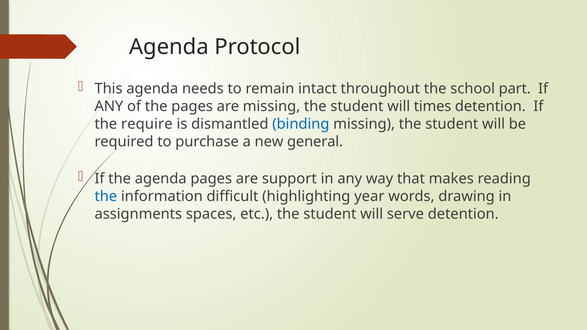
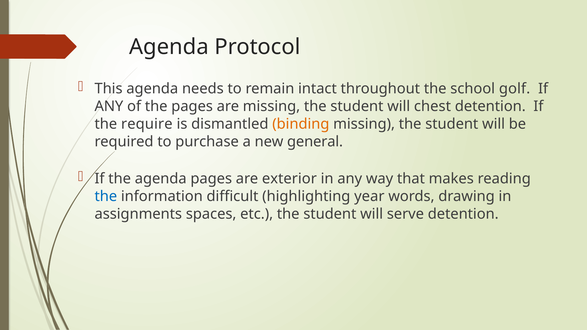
part: part -> golf
times: times -> chest
binding colour: blue -> orange
support: support -> exterior
